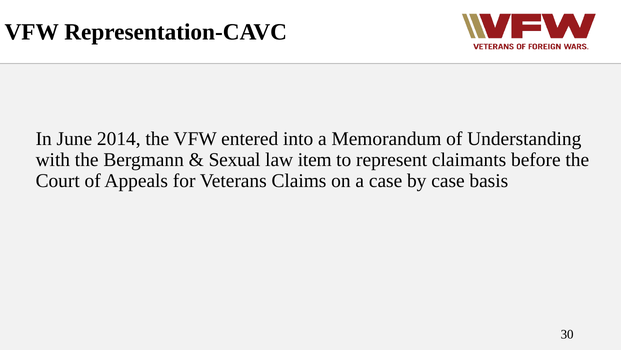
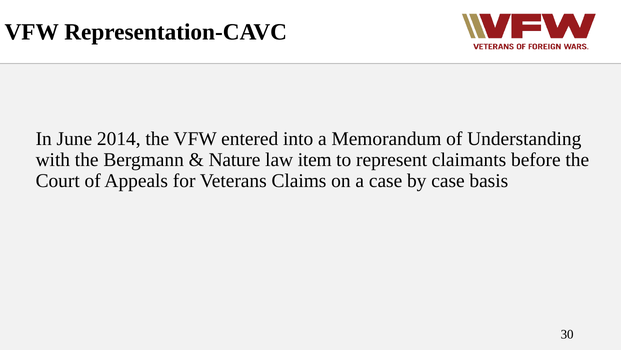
Sexual: Sexual -> Nature
